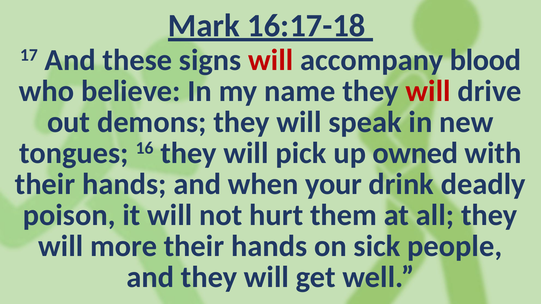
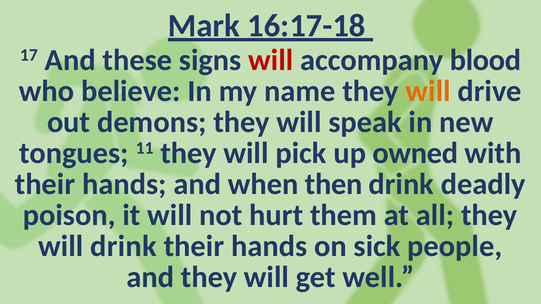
will at (428, 91) colour: red -> orange
16: 16 -> 11
your: your -> then
will more: more -> drink
